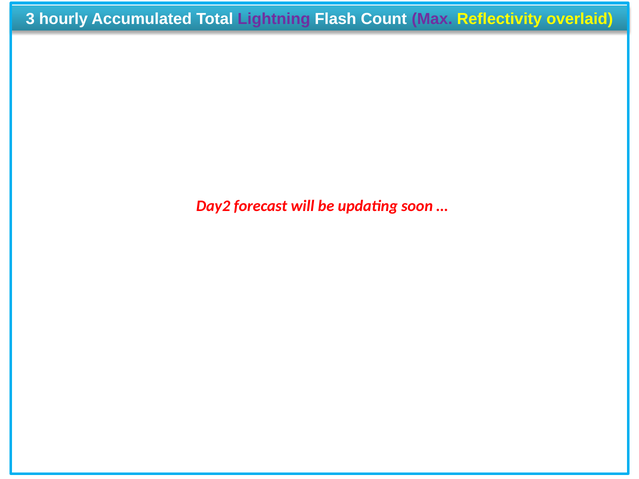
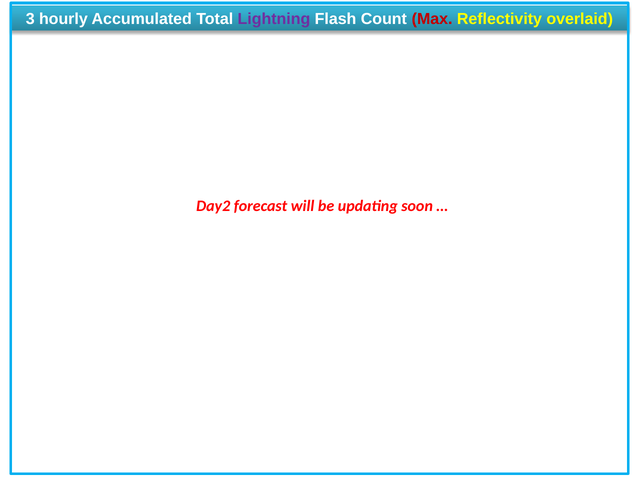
Max colour: purple -> red
